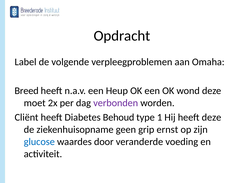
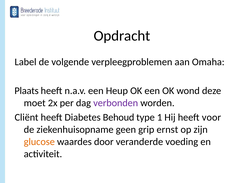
Breed: Breed -> Plaats
heeft deze: deze -> voor
glucose colour: blue -> orange
